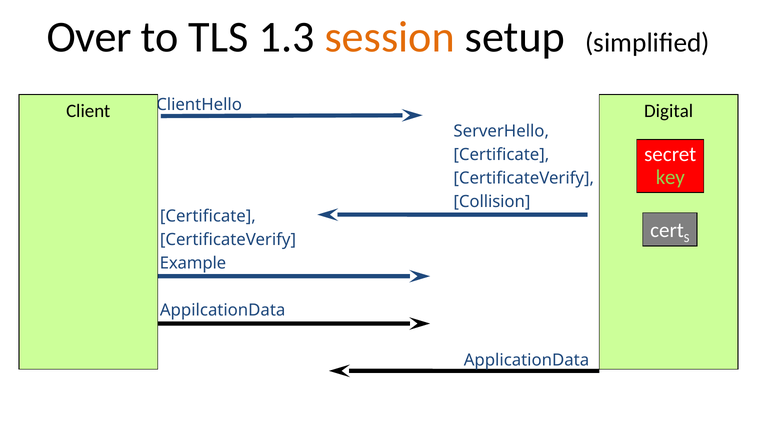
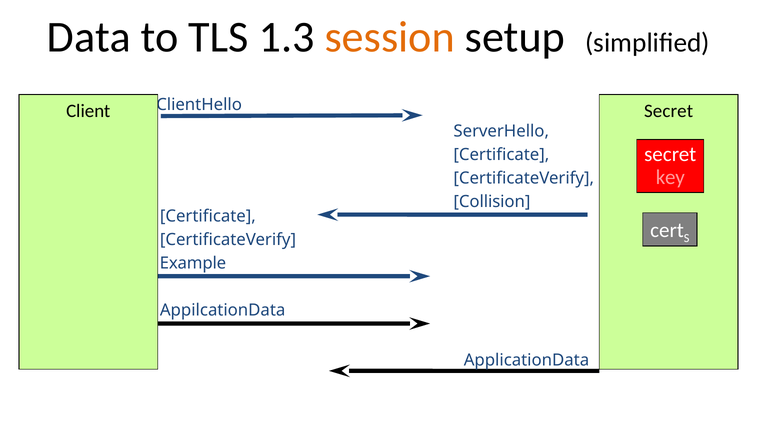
Over: Over -> Data
Client Digital: Digital -> Secret
key colour: light green -> pink
